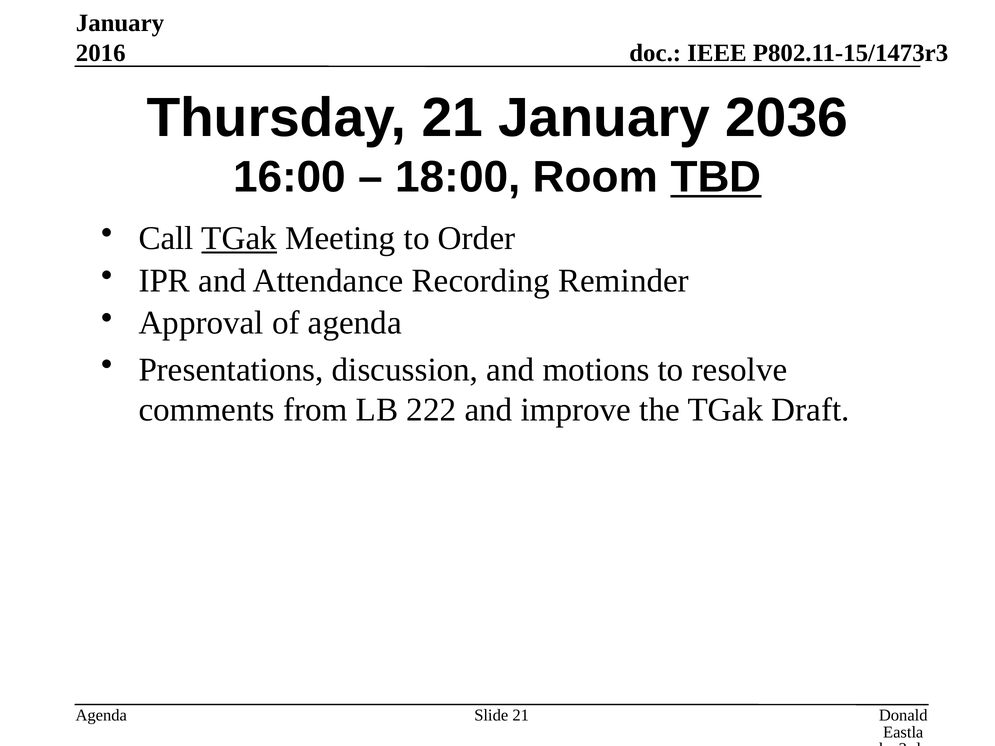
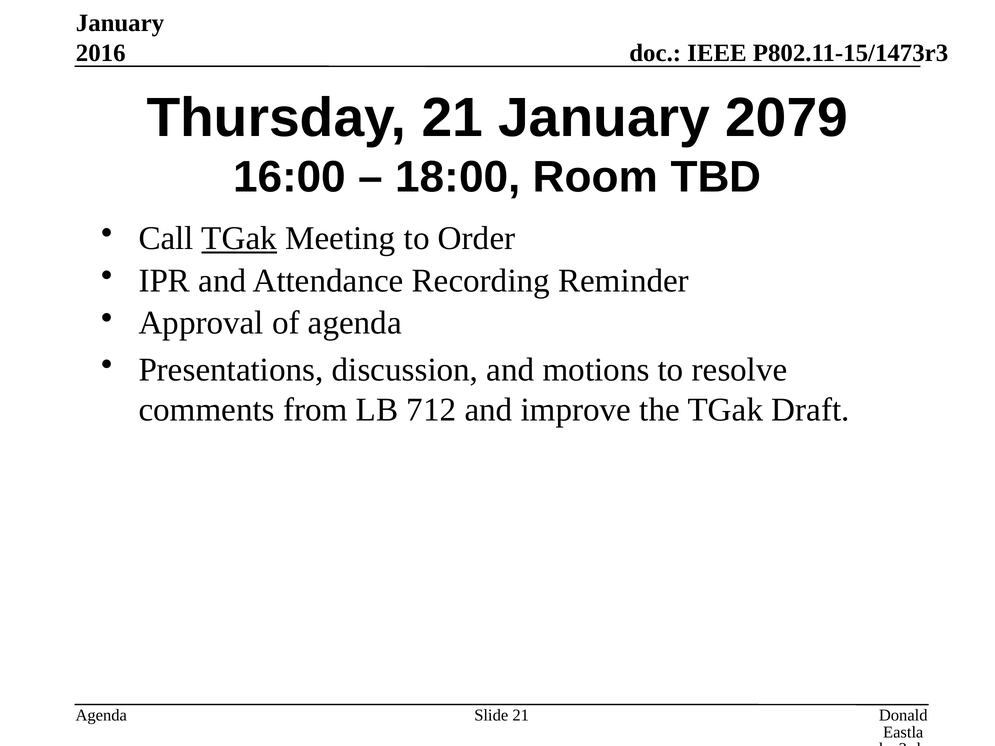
2036: 2036 -> 2079
TBD underline: present -> none
222: 222 -> 712
